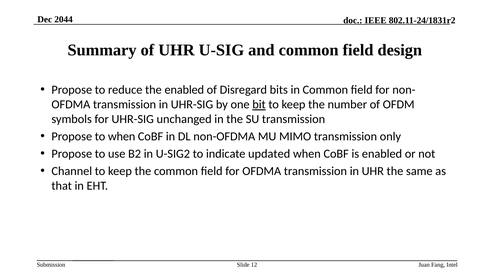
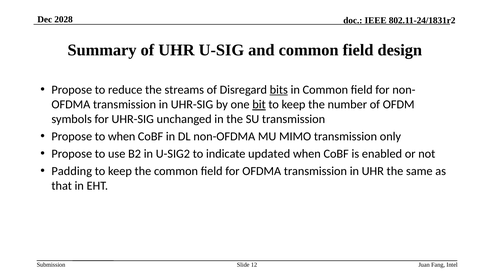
2044: 2044 -> 2028
the enabled: enabled -> streams
bits underline: none -> present
Channel: Channel -> Padding
